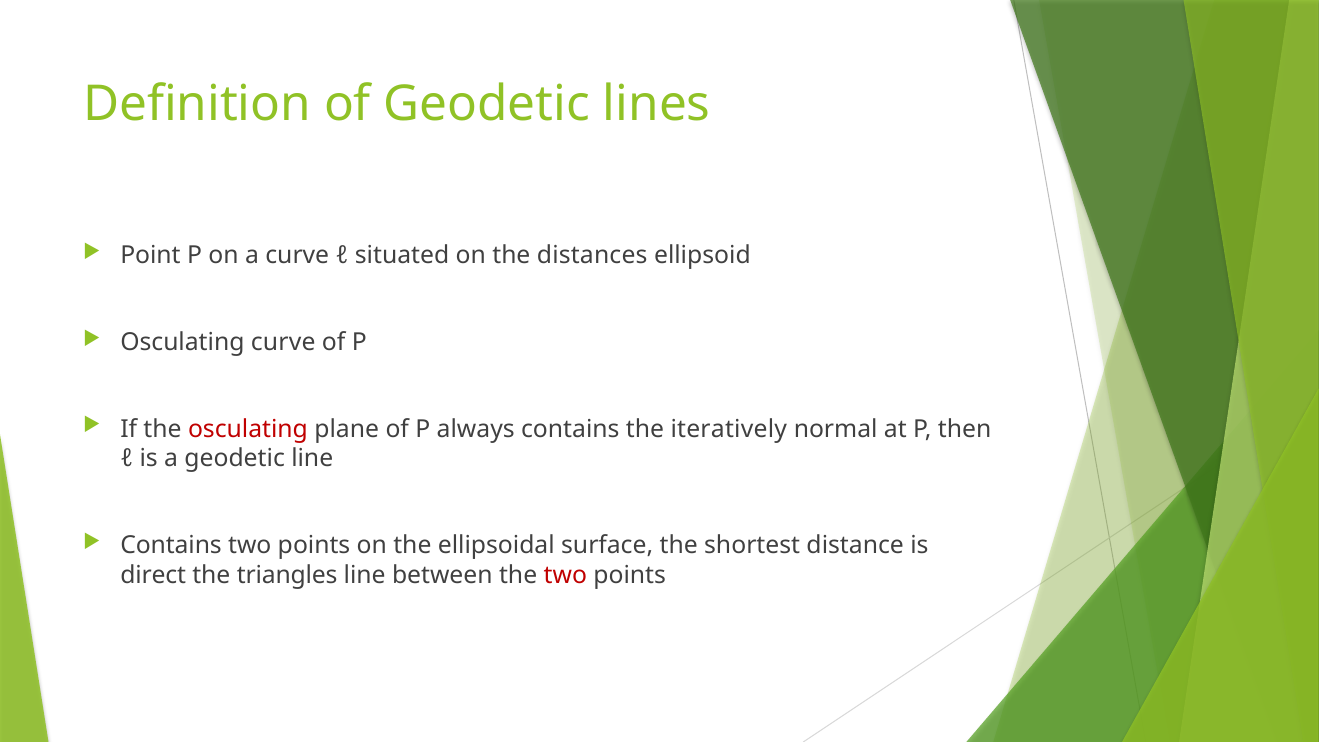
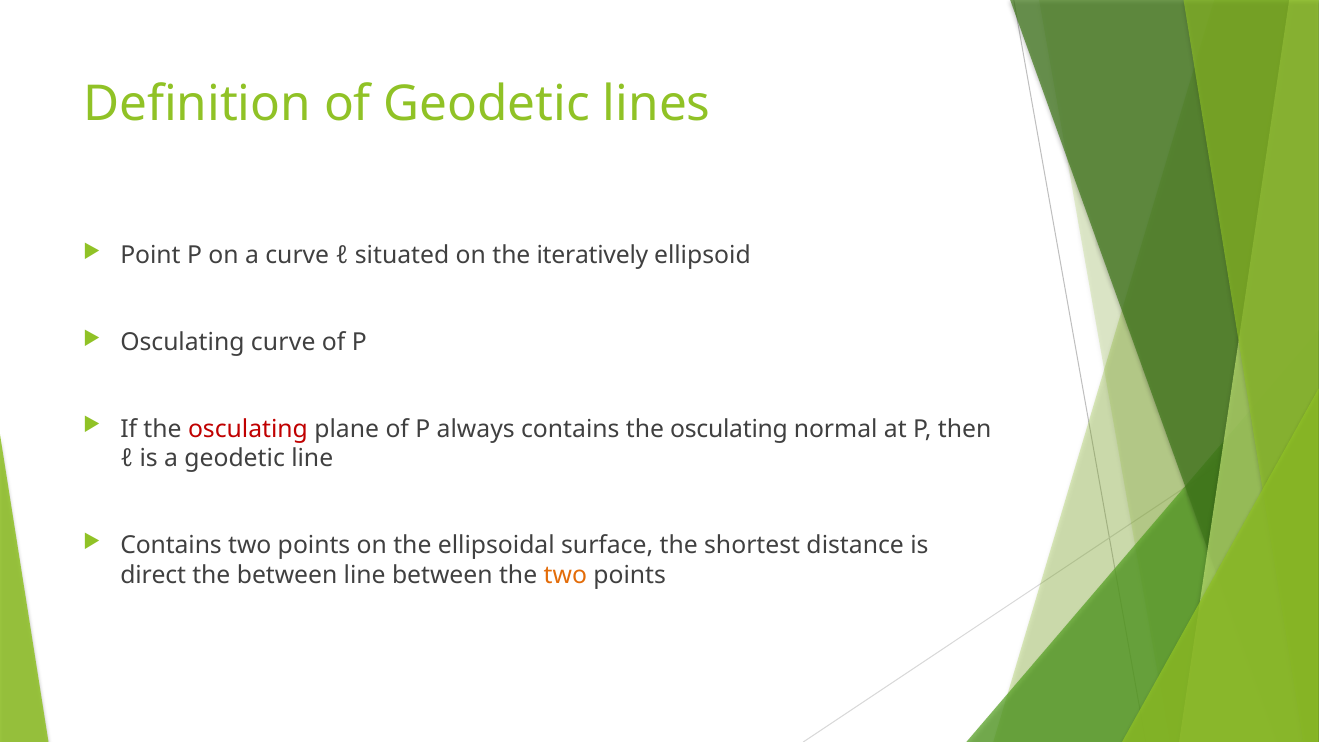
distances: distances -> iteratively
contains the iteratively: iteratively -> osculating
the triangles: triangles -> between
two at (565, 575) colour: red -> orange
